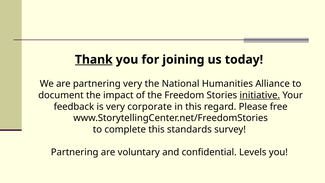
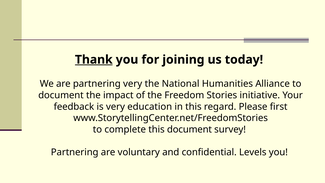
initiative underline: present -> none
corporate: corporate -> education
free: free -> first
this standards: standards -> document
